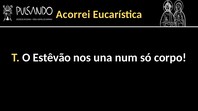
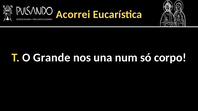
Estêvão: Estêvão -> Grande
